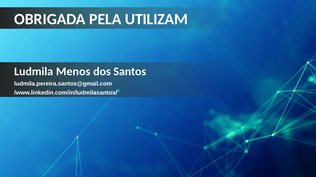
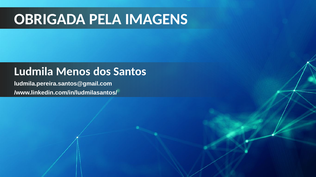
UTILIZAM: UTILIZAM -> IMAGENS
